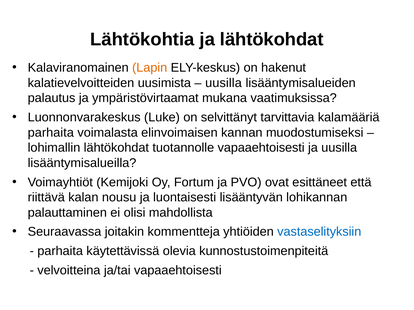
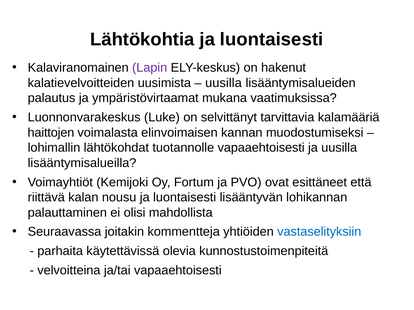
Lähtökohtia ja lähtökohdat: lähtökohdat -> luontaisesti
Lapin colour: orange -> purple
parhaita at (51, 133): parhaita -> haittojen
